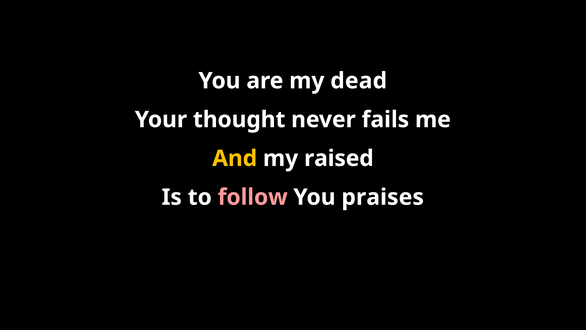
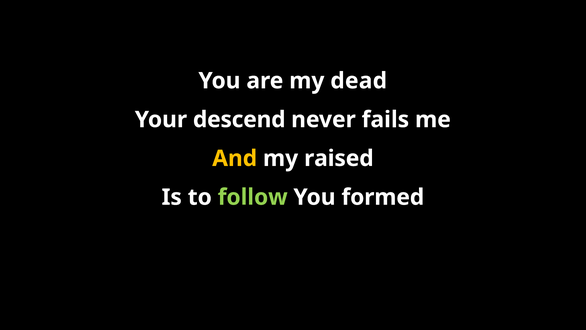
thought: thought -> descend
follow colour: pink -> light green
praises: praises -> formed
